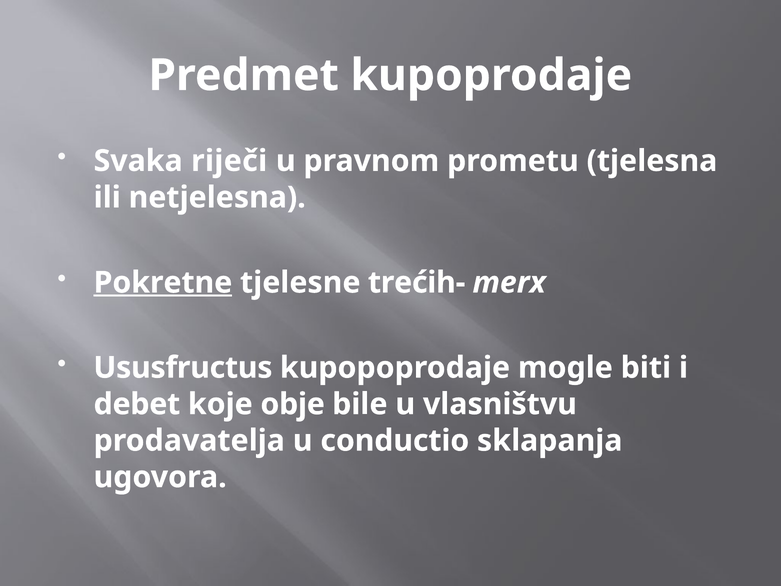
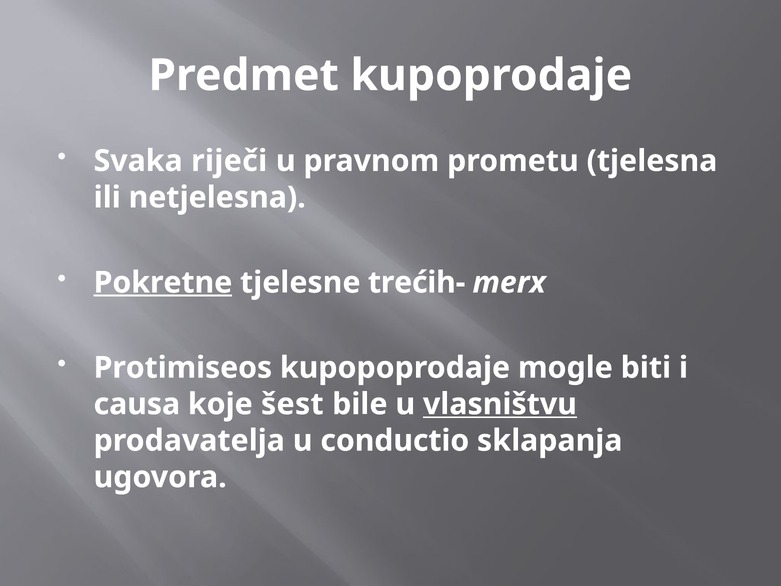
Ususfructus: Ususfructus -> Protimiseos
debet: debet -> causa
obje: obje -> šest
vlasništvu underline: none -> present
